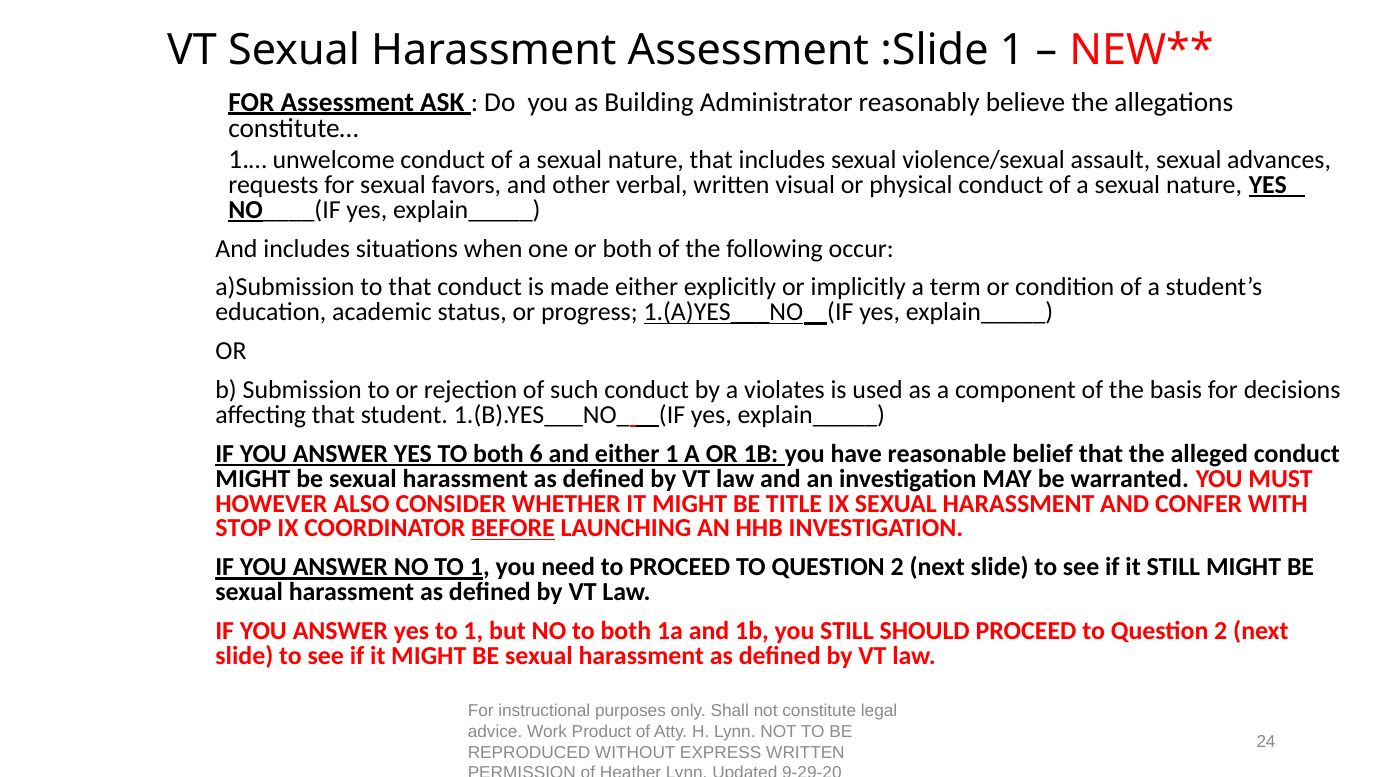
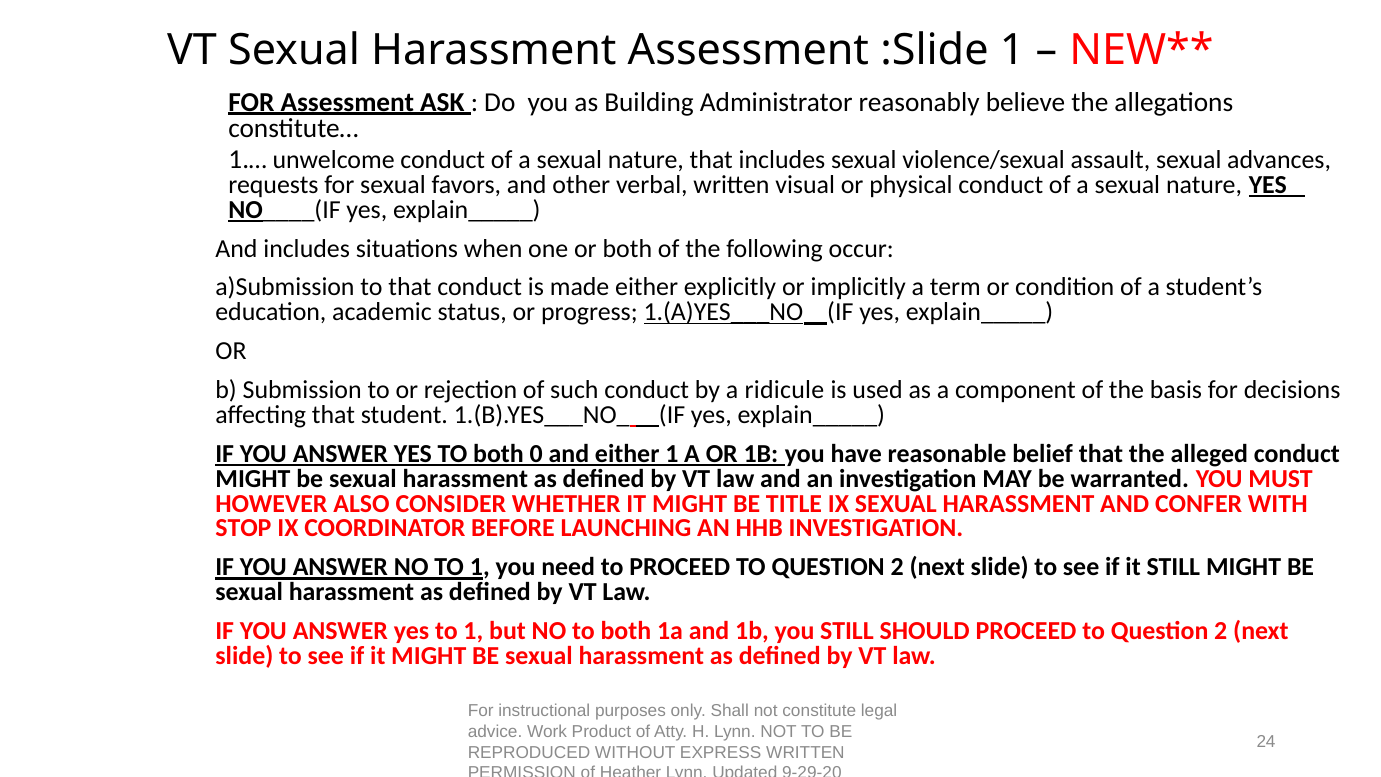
violates: violates -> ridicule
6: 6 -> 0
BEFORE underline: present -> none
